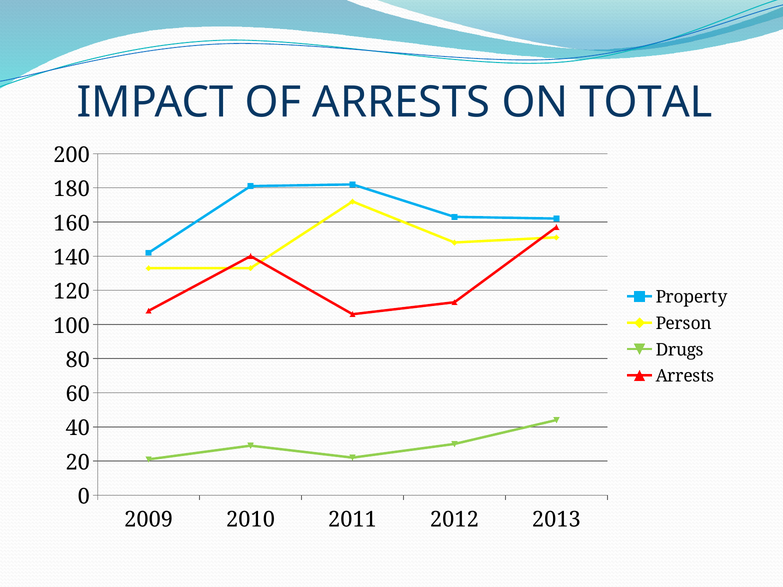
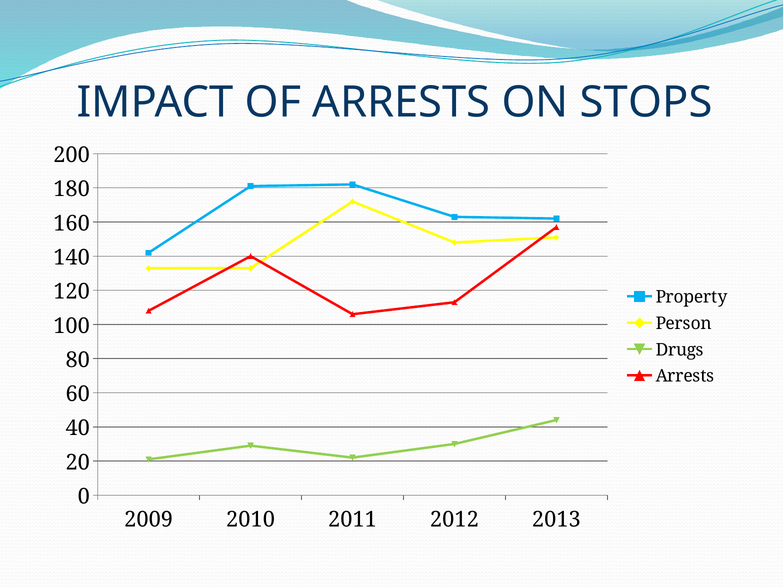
TOTAL: TOTAL -> STOPS
